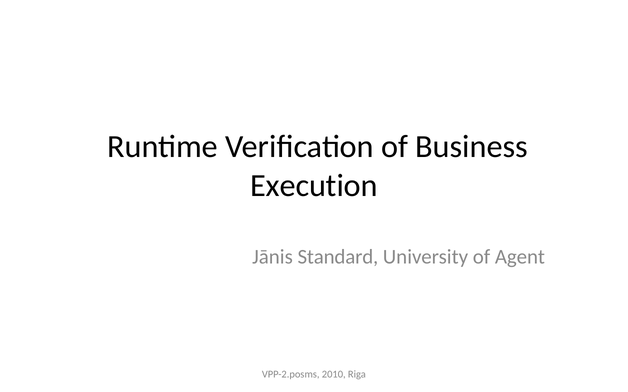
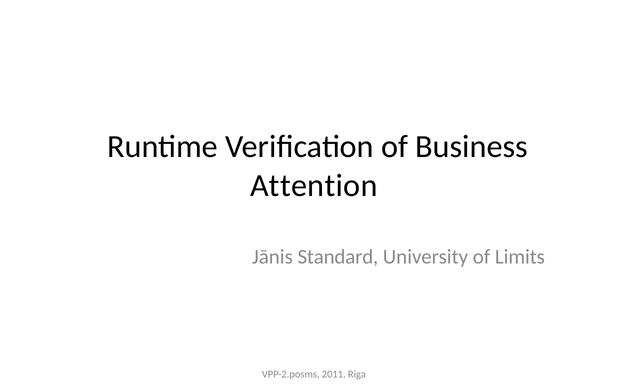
Execution: Execution -> Attention
Agent: Agent -> Limits
2010: 2010 -> 2011
